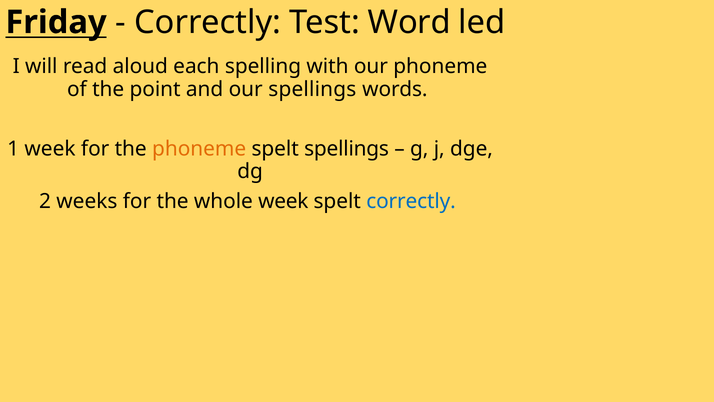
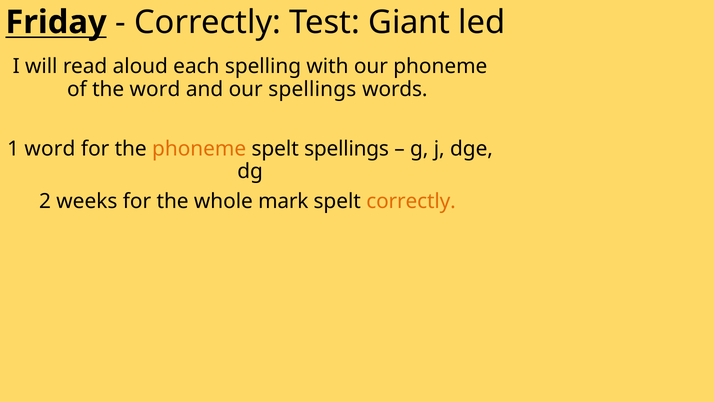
Word: Word -> Giant
the point: point -> word
1 week: week -> word
whole week: week -> mark
correctly at (411, 201) colour: blue -> orange
